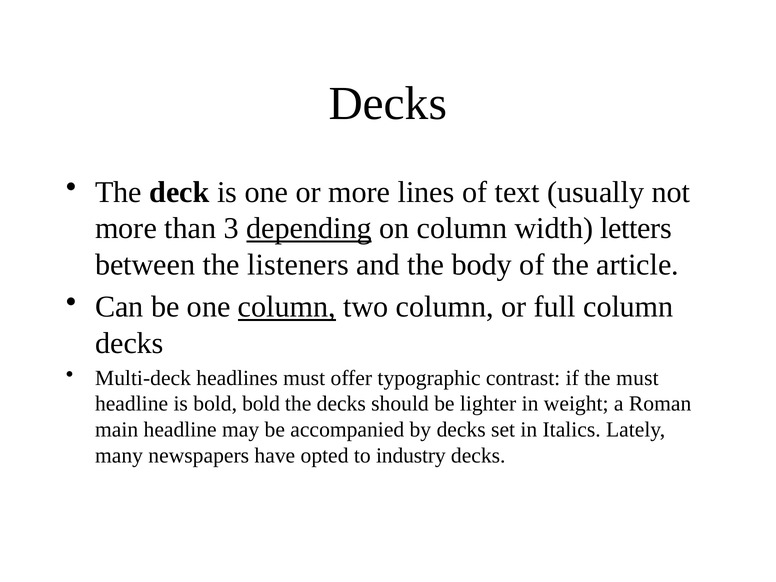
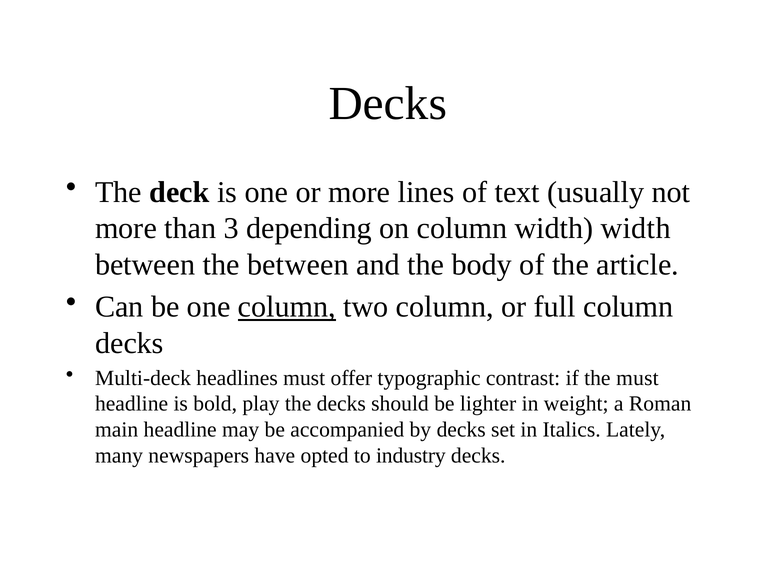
depending underline: present -> none
width letters: letters -> width
the listeners: listeners -> between
bold bold: bold -> play
